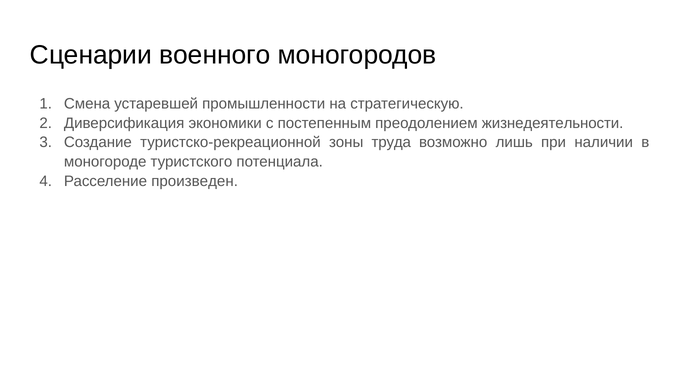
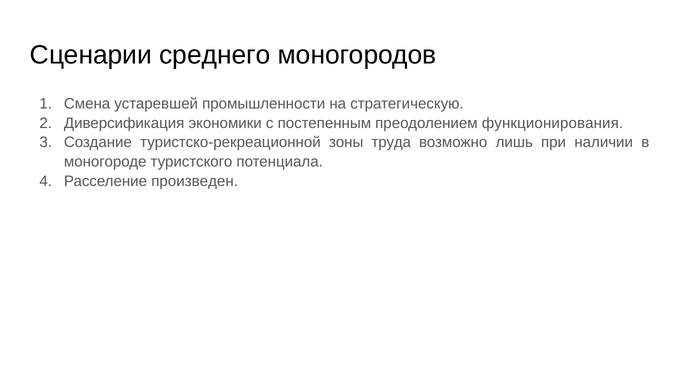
военного: военного -> среднего
жизнедеятельности: жизнедеятельности -> функционирования
